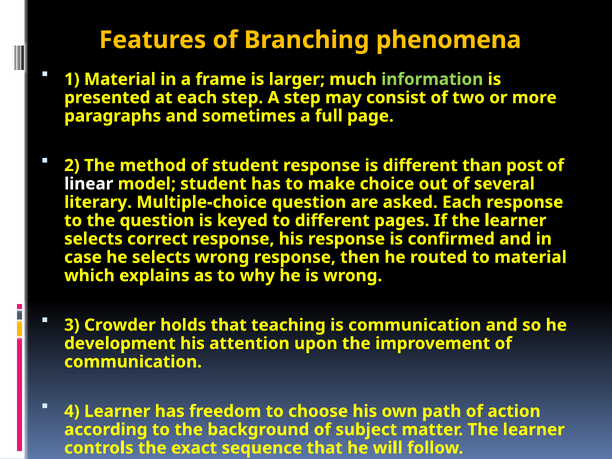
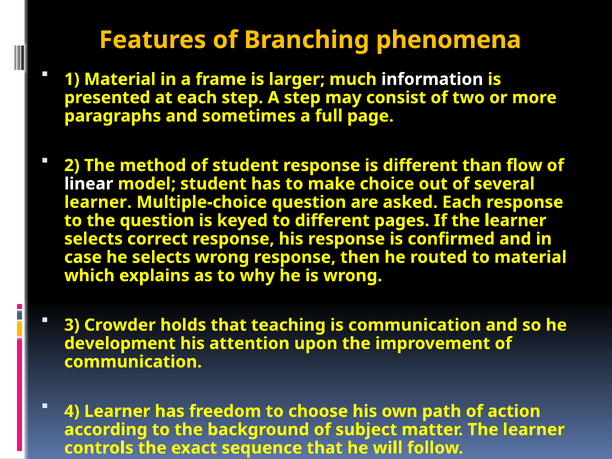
information colour: light green -> white
post: post -> flow
literary at (98, 202): literary -> learner
